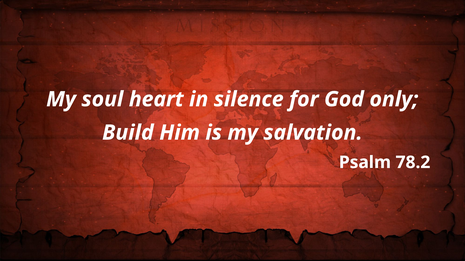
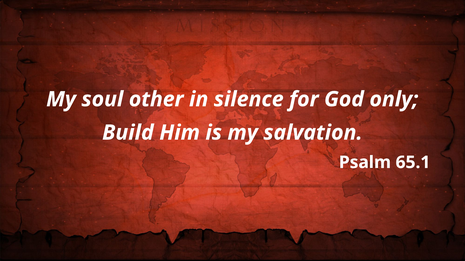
heart: heart -> other
78.2: 78.2 -> 65.1
